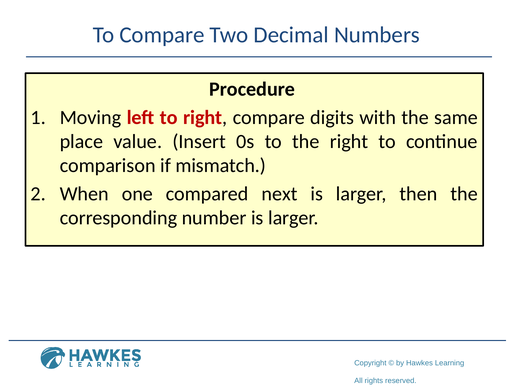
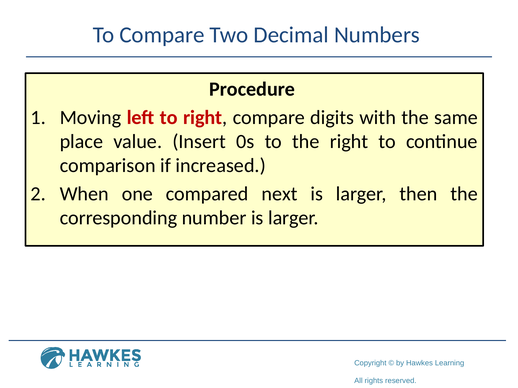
mismatch: mismatch -> increased
